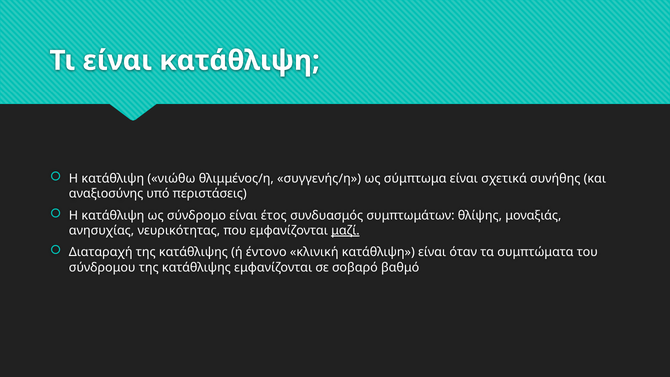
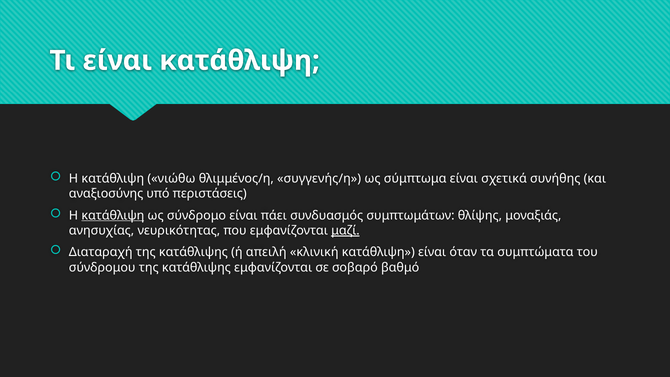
κατάθλιψη at (113, 215) underline: none -> present
έτος: έτος -> πάει
έντονο: έντονο -> απειλή
